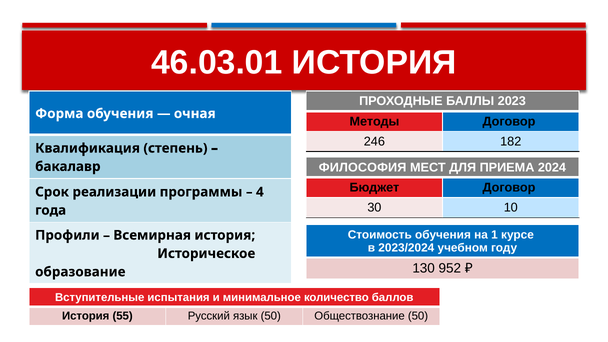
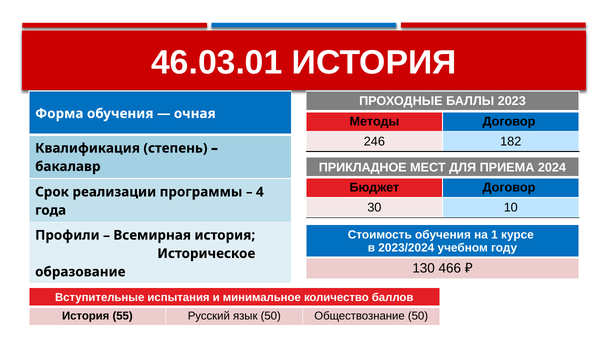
ФИЛОСОФИЯ: ФИЛОСОФИЯ -> ПРИКЛАДНОЕ
952: 952 -> 466
